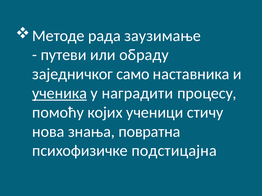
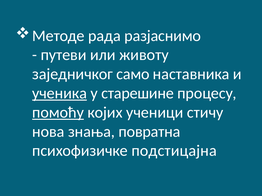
заузимање: заузимање -> разјаснимо
обраду: обраду -> животу
наградити: наградити -> старешине
помоћу underline: none -> present
